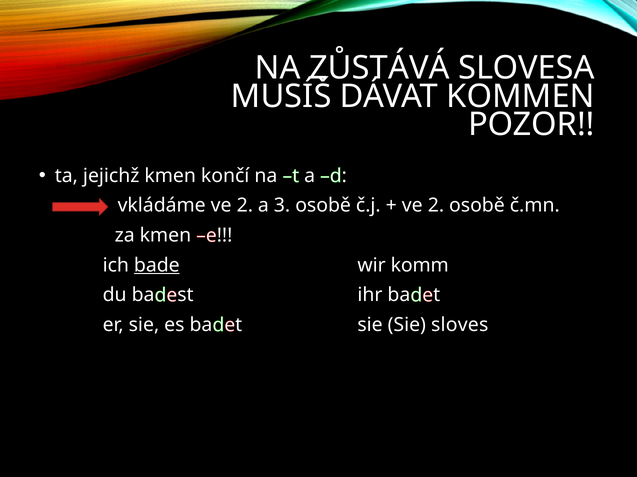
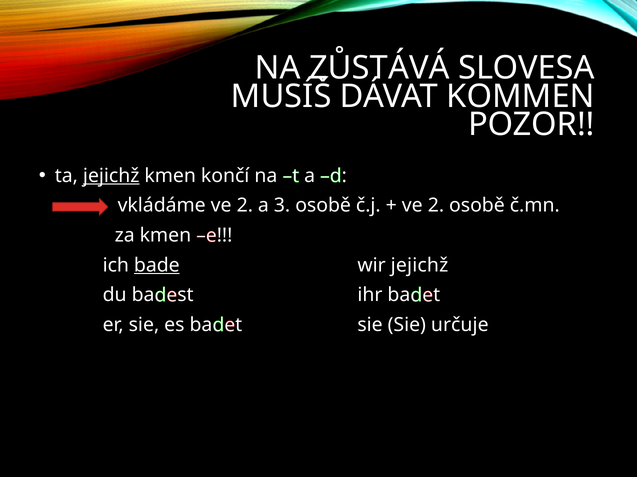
jejichž at (111, 176) underline: none -> present
wir komm: komm -> jejichž
sloves: sloves -> určuje
